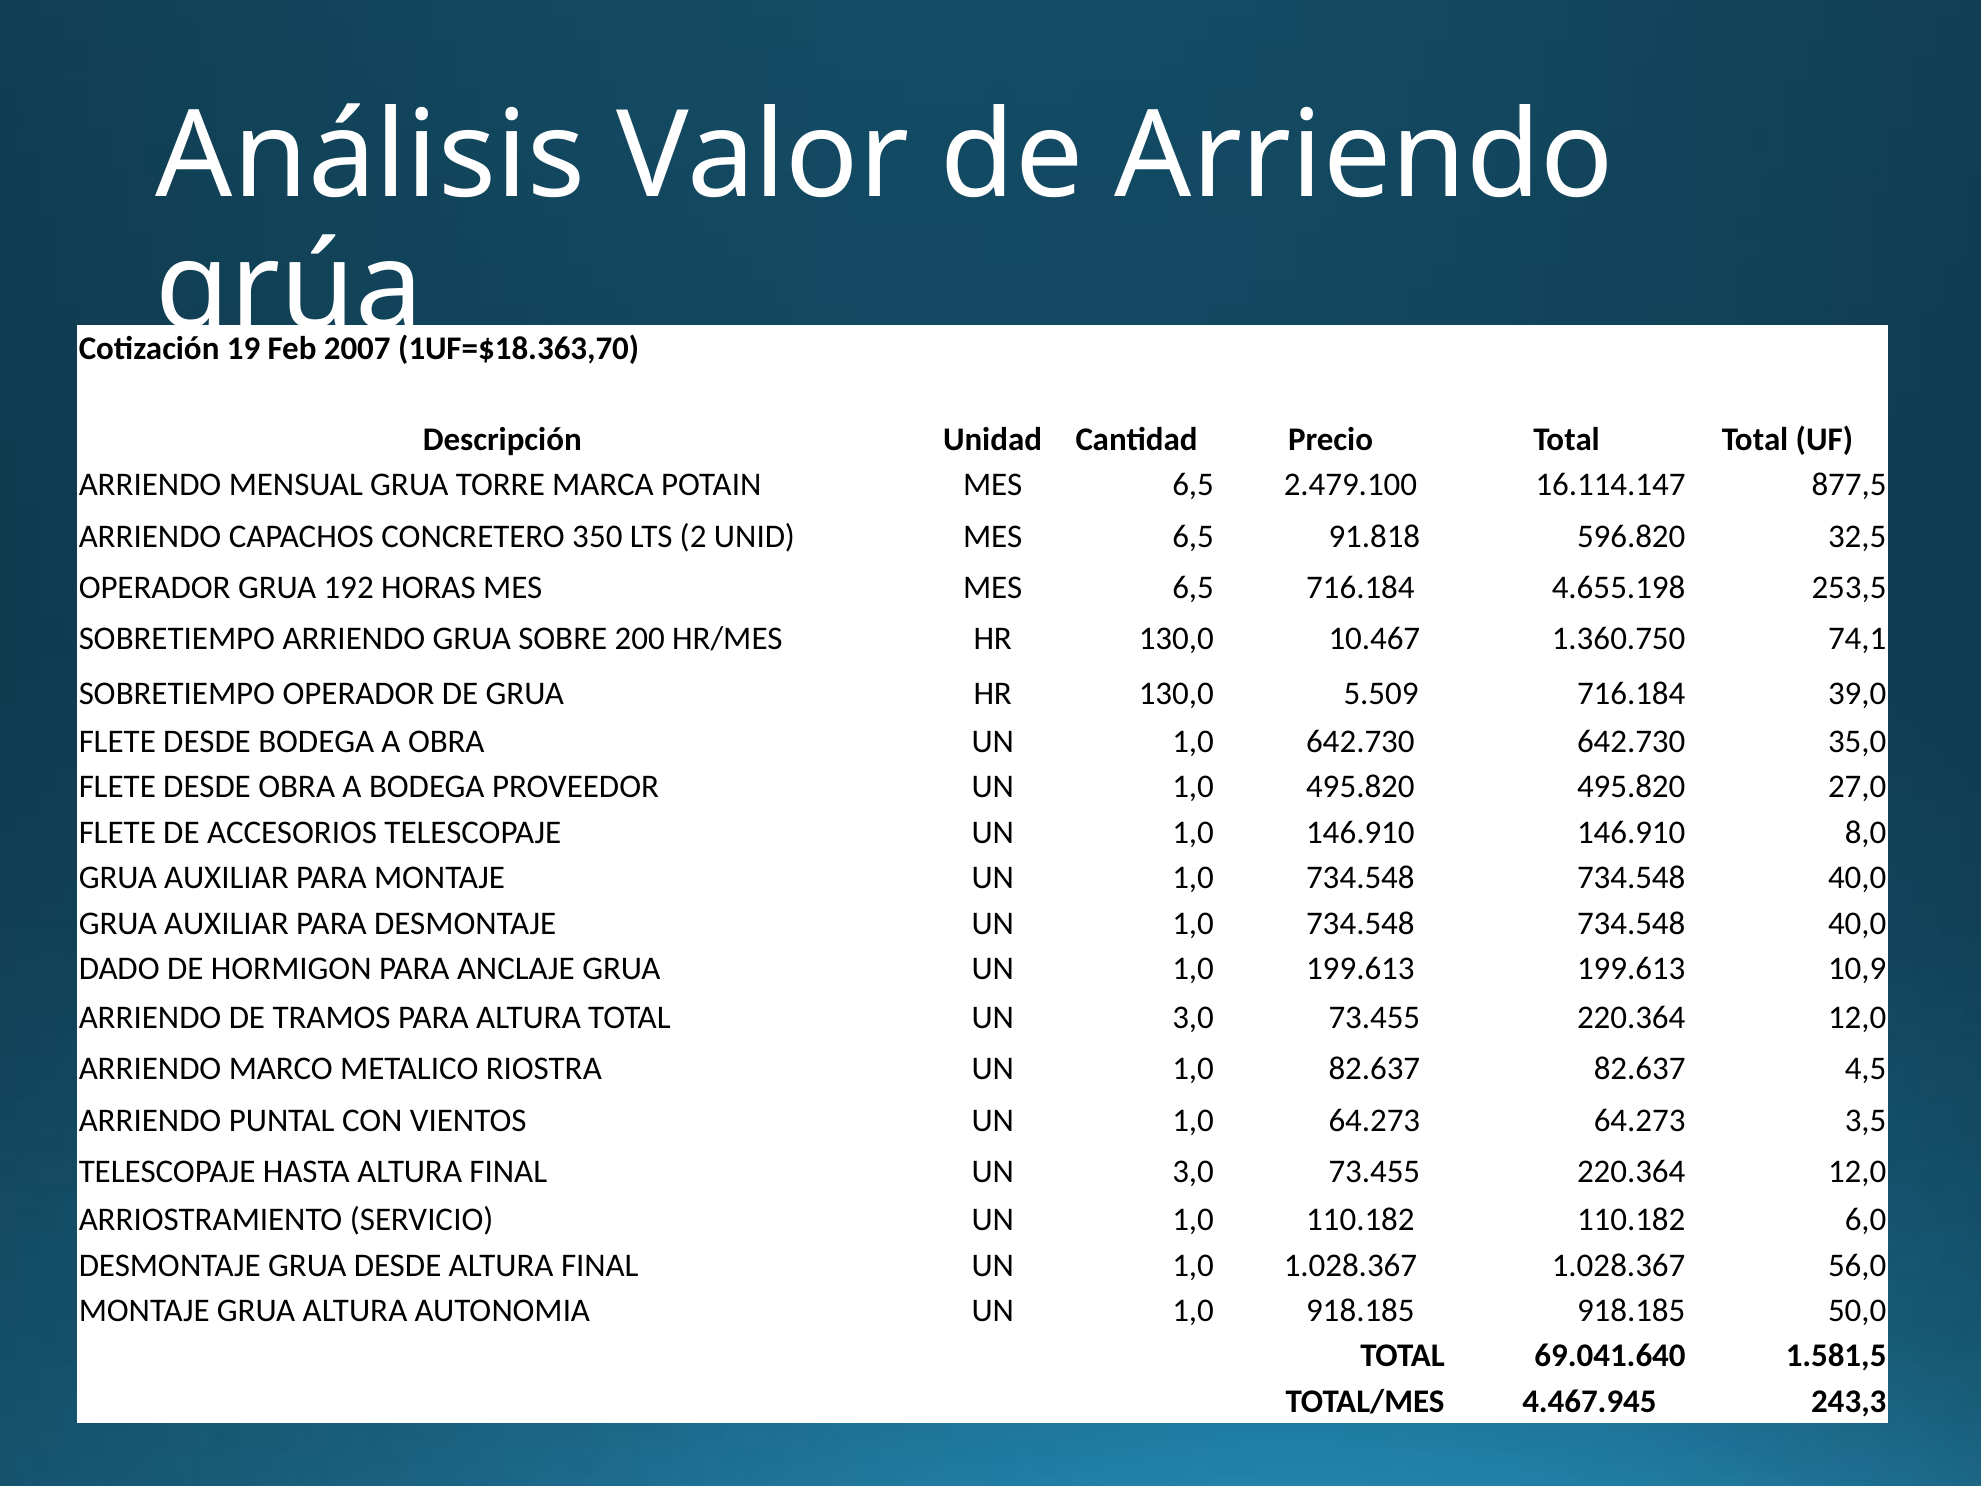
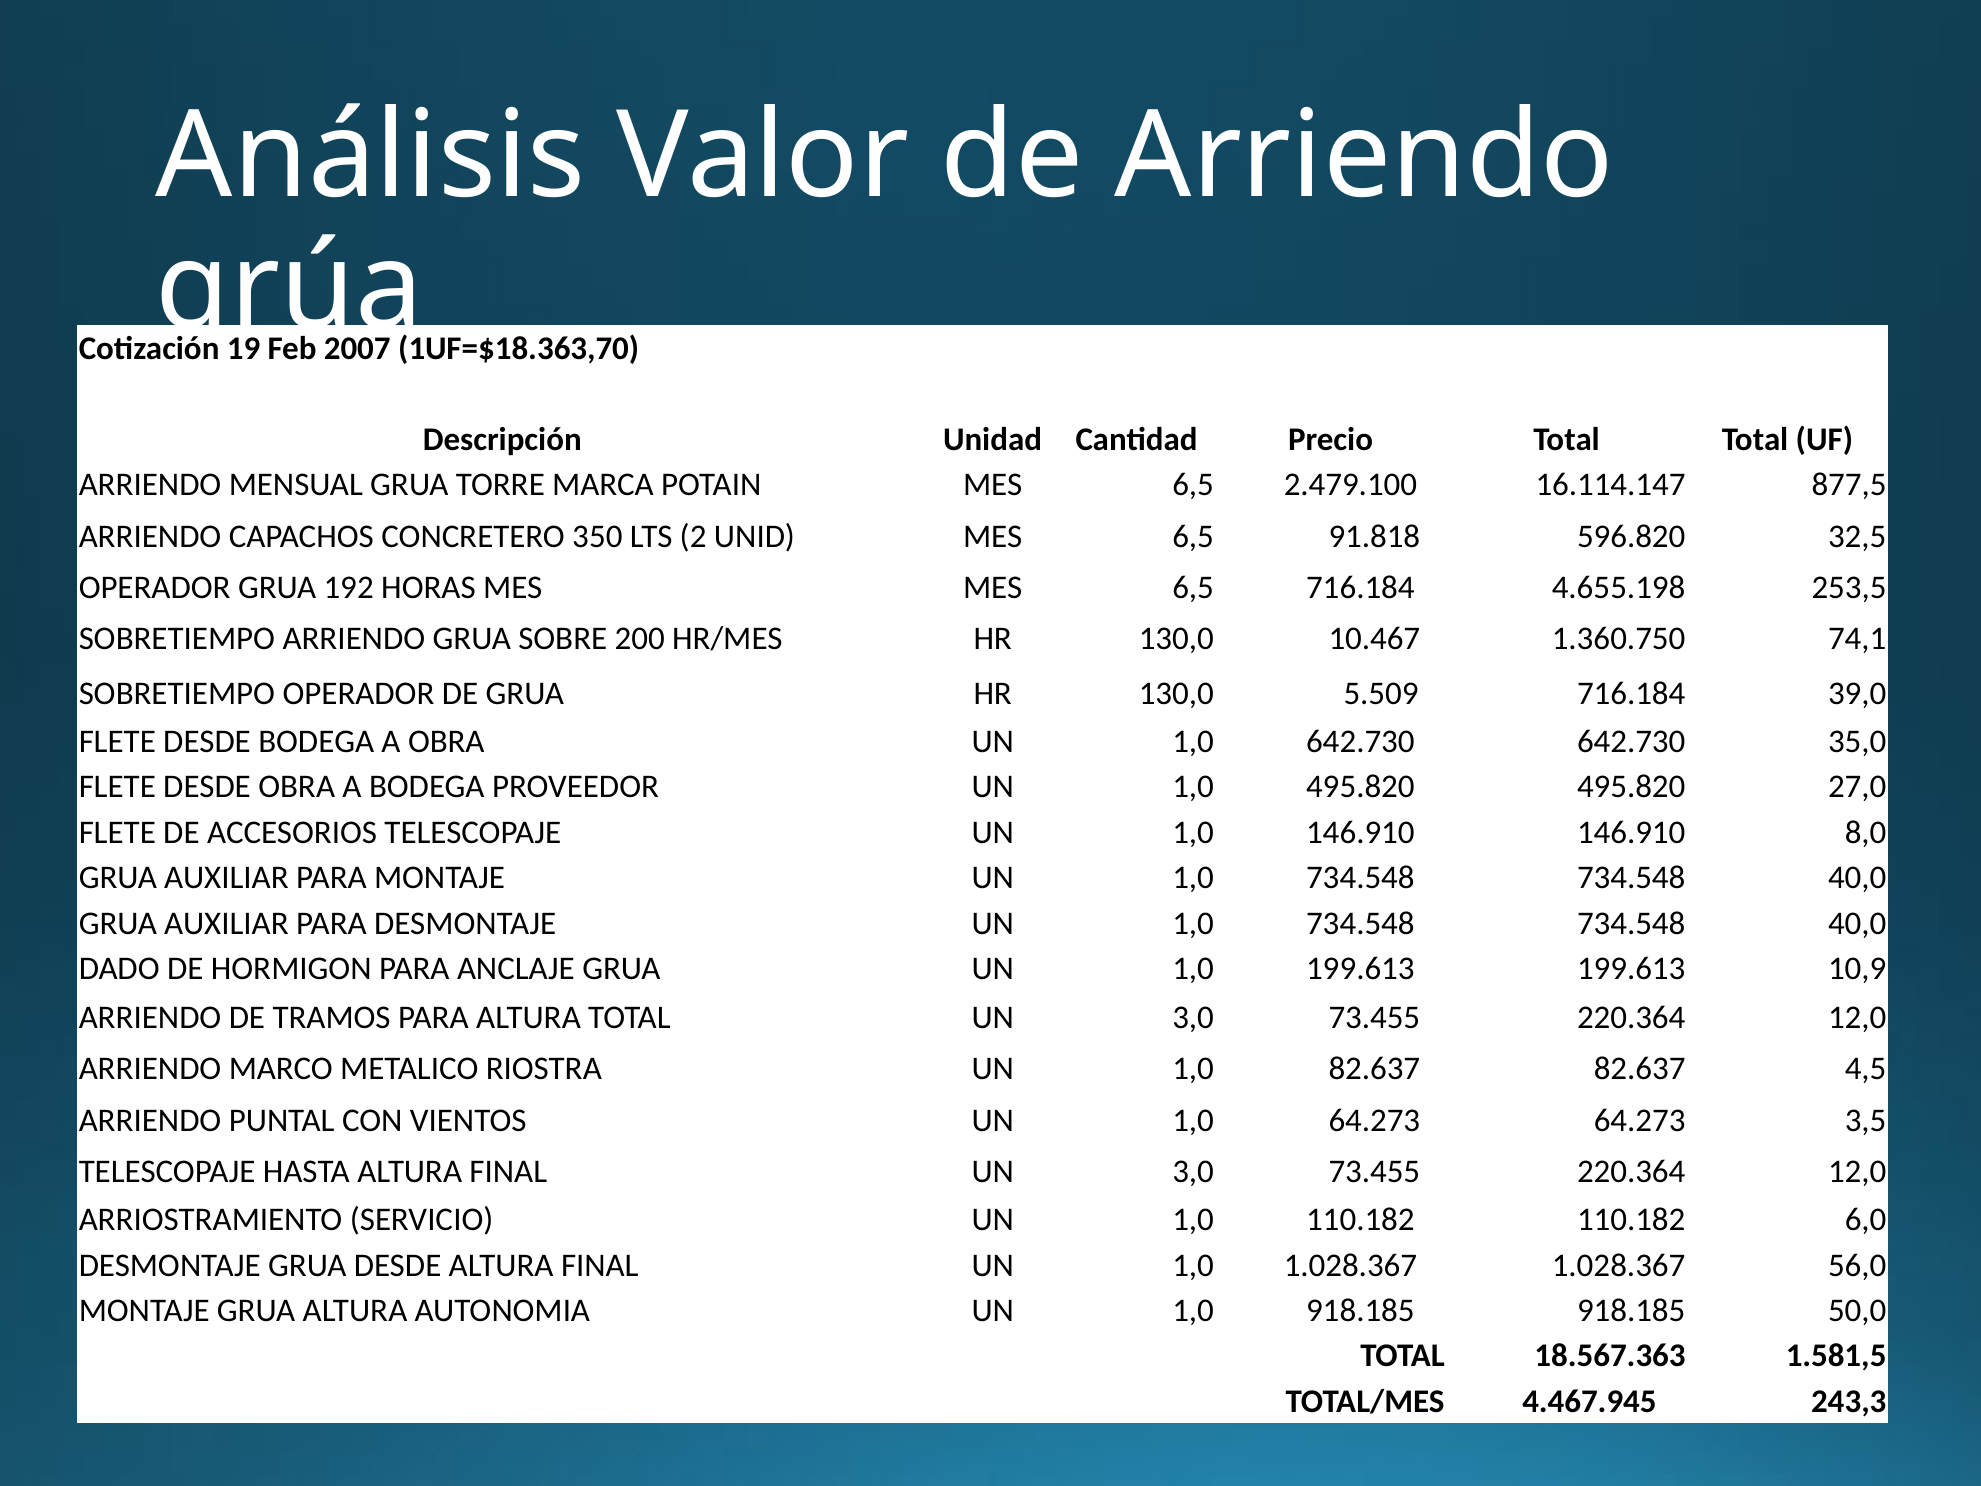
69.041.640: 69.041.640 -> 18.567.363
